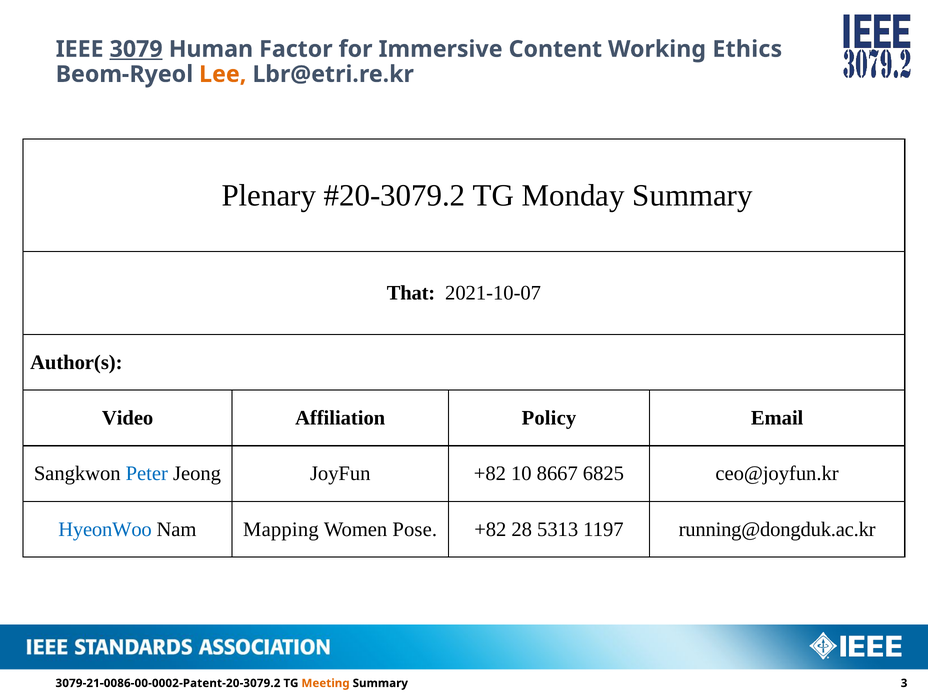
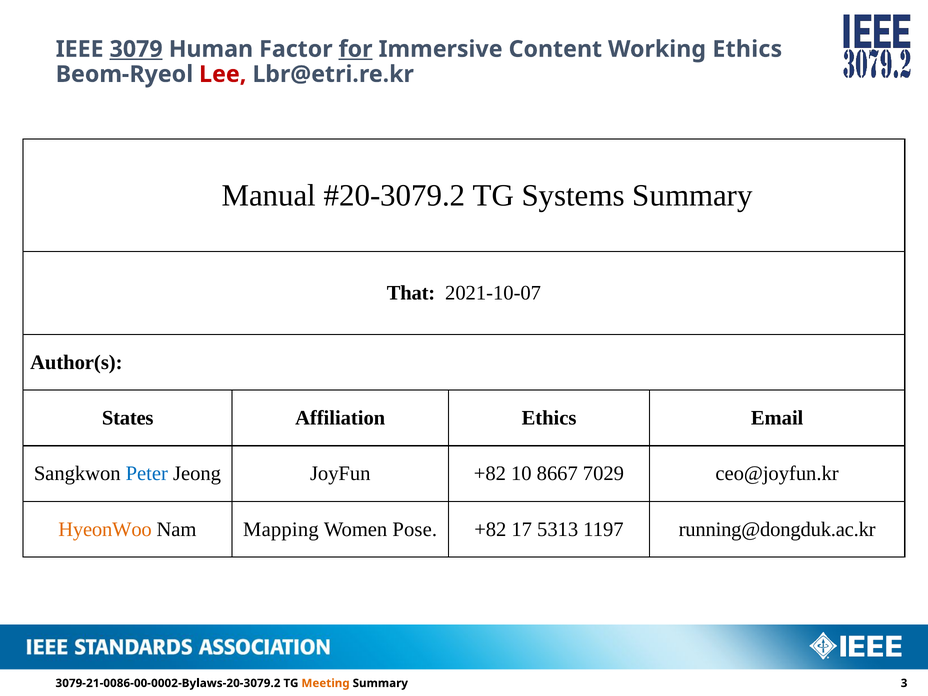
for underline: none -> present
Lee colour: orange -> red
Plenary: Plenary -> Manual
Monday: Monday -> Systems
Video: Video -> States
Affiliation Policy: Policy -> Ethics
6825: 6825 -> 7029
HyeonWoo colour: blue -> orange
28: 28 -> 17
3079-21-0086-00-0002-Patent-20-3079.2: 3079-21-0086-00-0002-Patent-20-3079.2 -> 3079-21-0086-00-0002-Bylaws-20-3079.2
